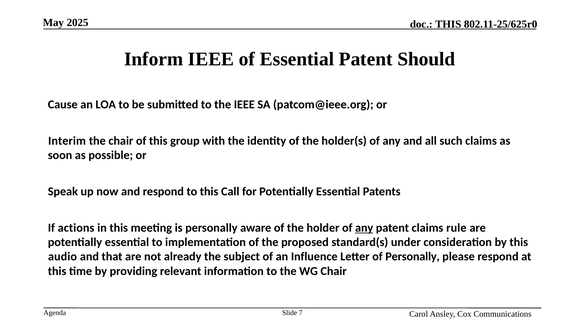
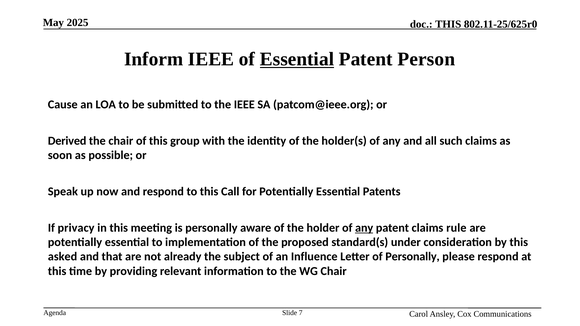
Essential at (297, 59) underline: none -> present
Should: Should -> Person
Interim: Interim -> Derived
actions: actions -> privacy
audio: audio -> asked
